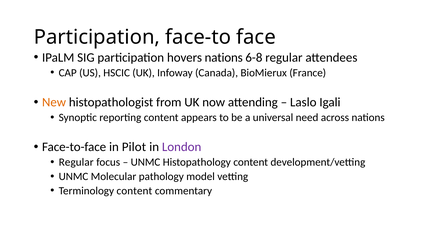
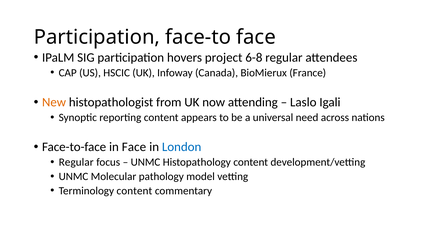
hovers nations: nations -> project
in Pilot: Pilot -> Face
London colour: purple -> blue
